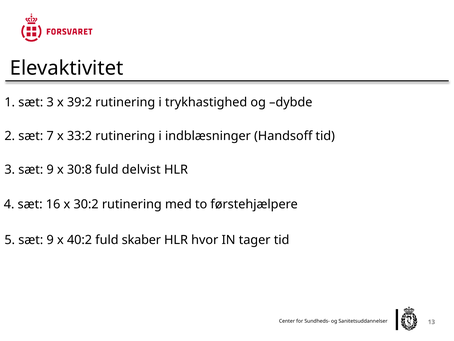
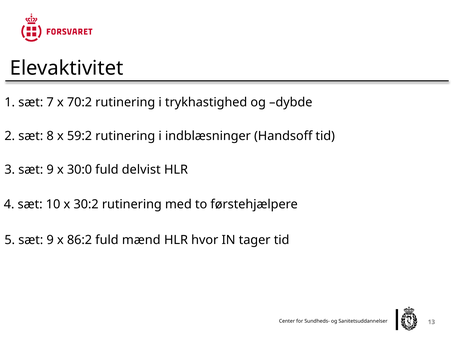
sæt 3: 3 -> 7
39:2: 39:2 -> 70:2
7: 7 -> 8
33:2: 33:2 -> 59:2
30:8: 30:8 -> 30:0
16: 16 -> 10
40:2: 40:2 -> 86:2
skaber: skaber -> mænd
